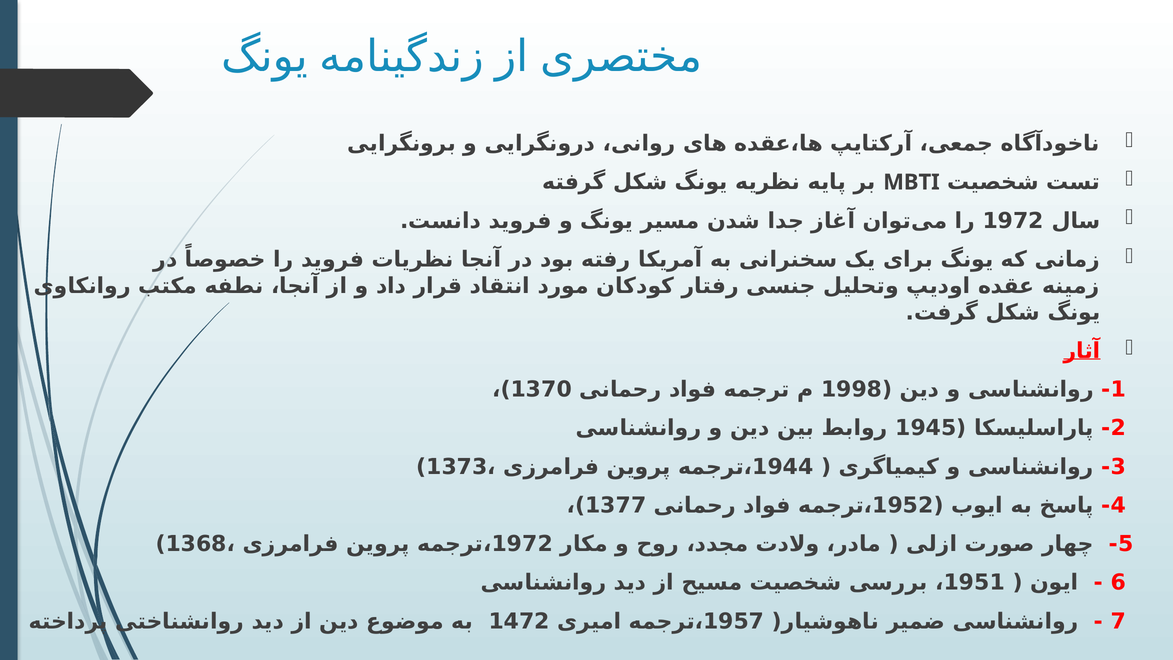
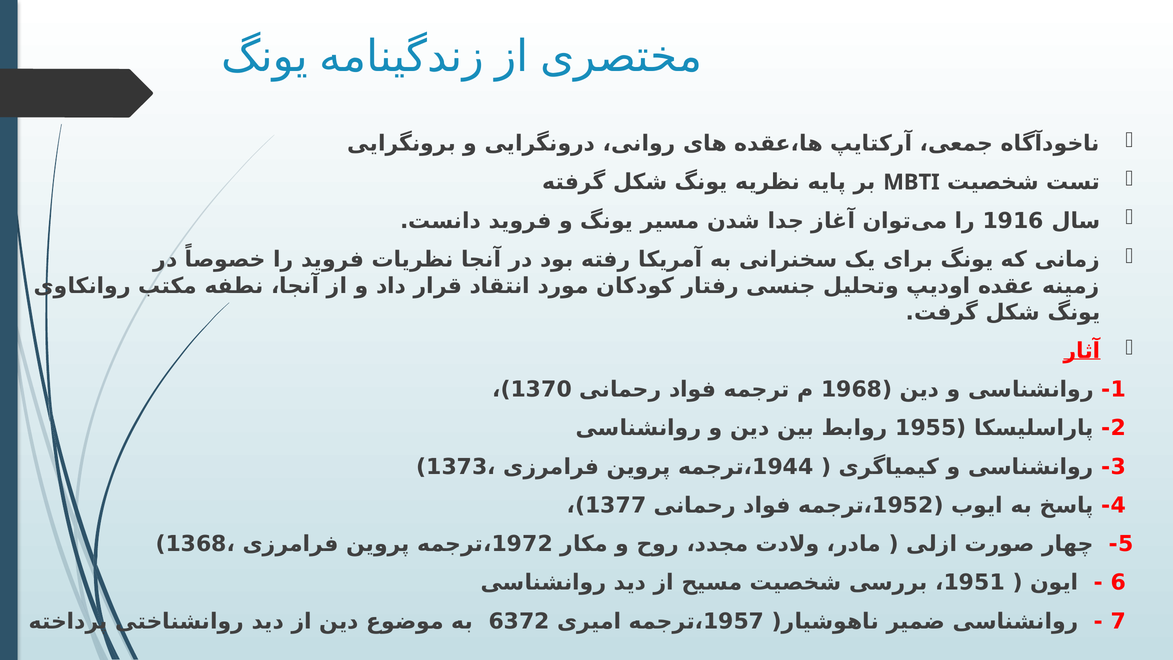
1972 at (1013, 221): 1972 -> 1916
1998: 1998 -> 1968
1945: 1945 -> 1955
1472: 1472 -> 6372
